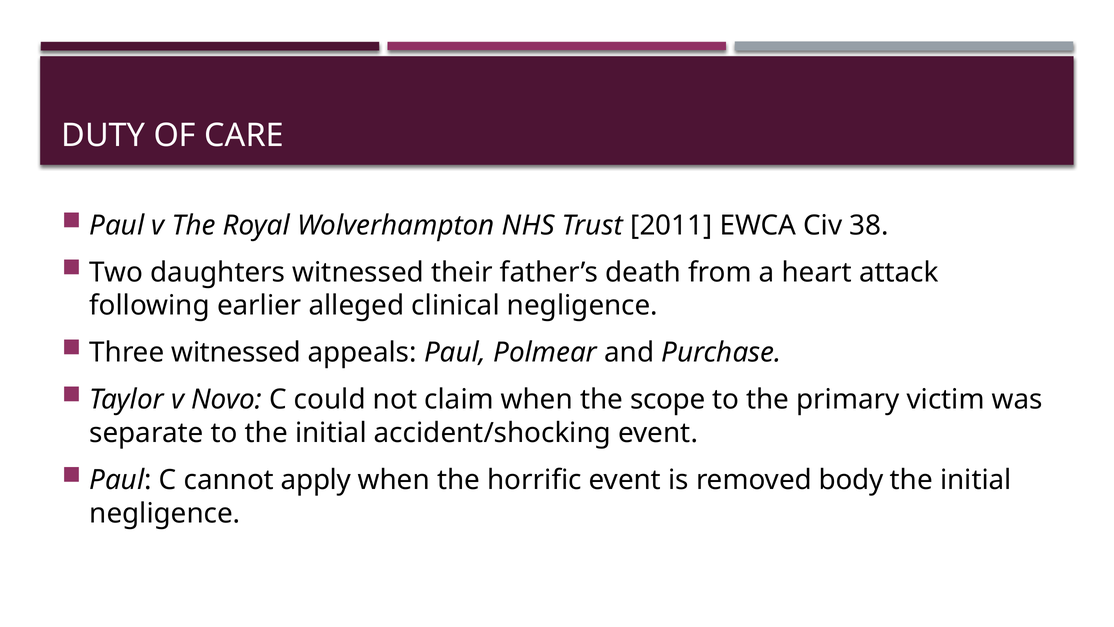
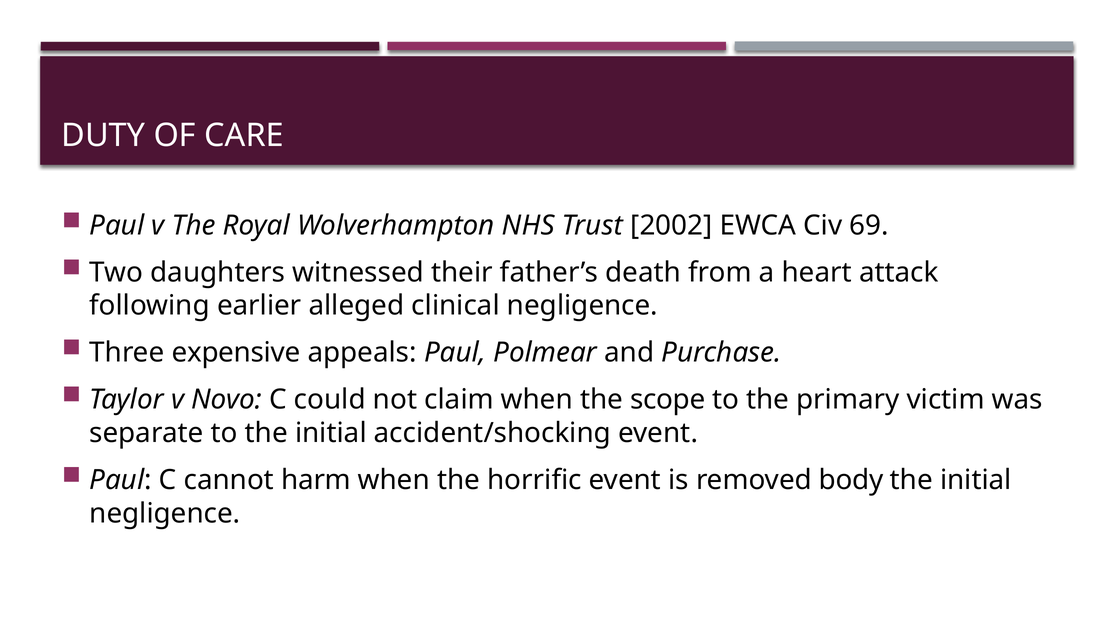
2011: 2011 -> 2002
38: 38 -> 69
Three witnessed: witnessed -> expensive
apply: apply -> harm
